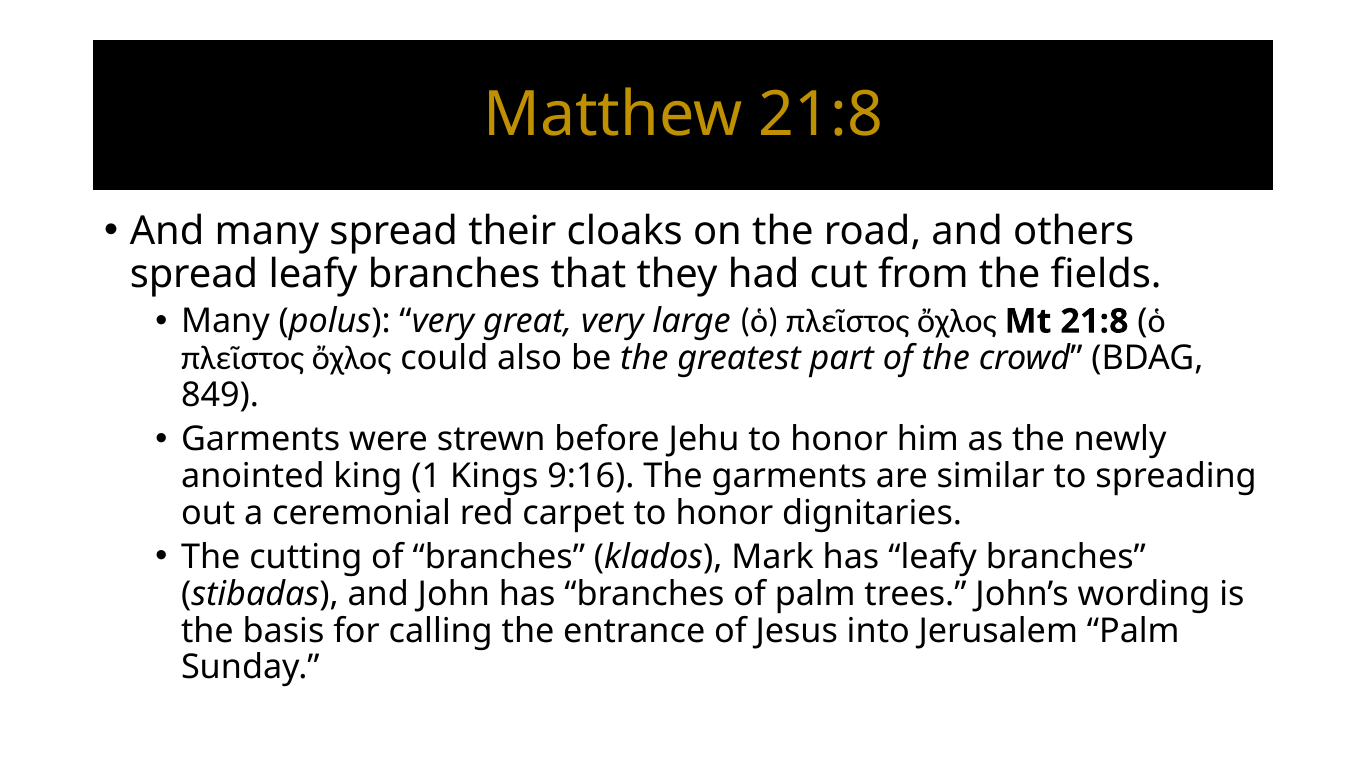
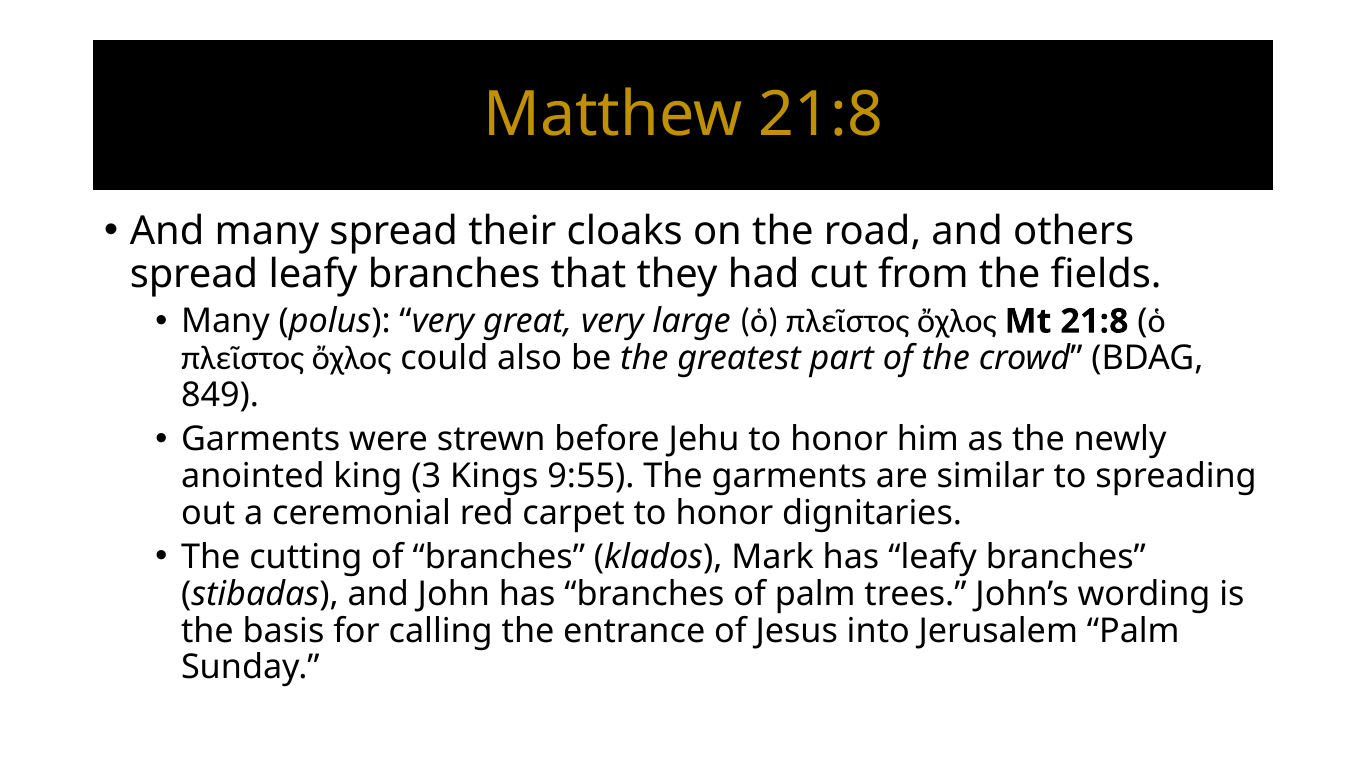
1: 1 -> 3
9:16: 9:16 -> 9:55
